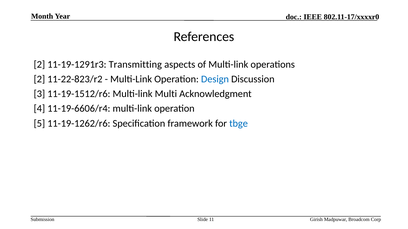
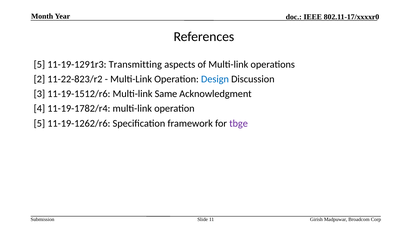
2 at (39, 64): 2 -> 5
Multi: Multi -> Same
11-19-6606/r4: 11-19-6606/r4 -> 11-19-1782/r4
tbge colour: blue -> purple
